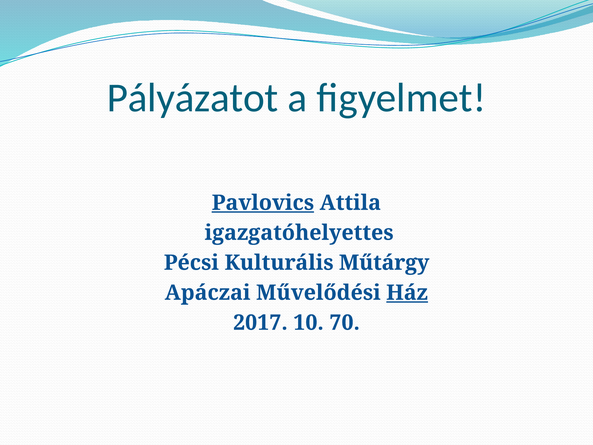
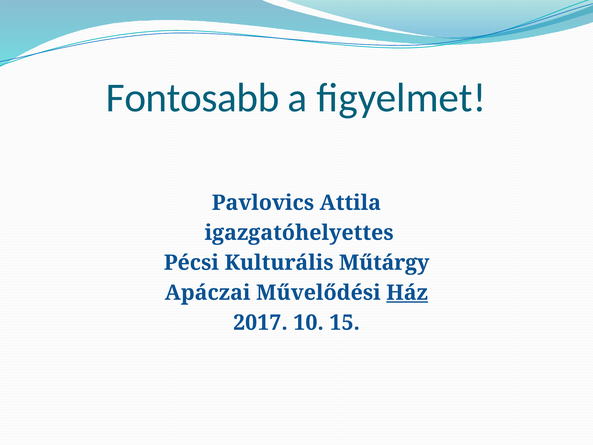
Pályázatot: Pályázatot -> Fontosabb
Pavlovics underline: present -> none
70: 70 -> 15
